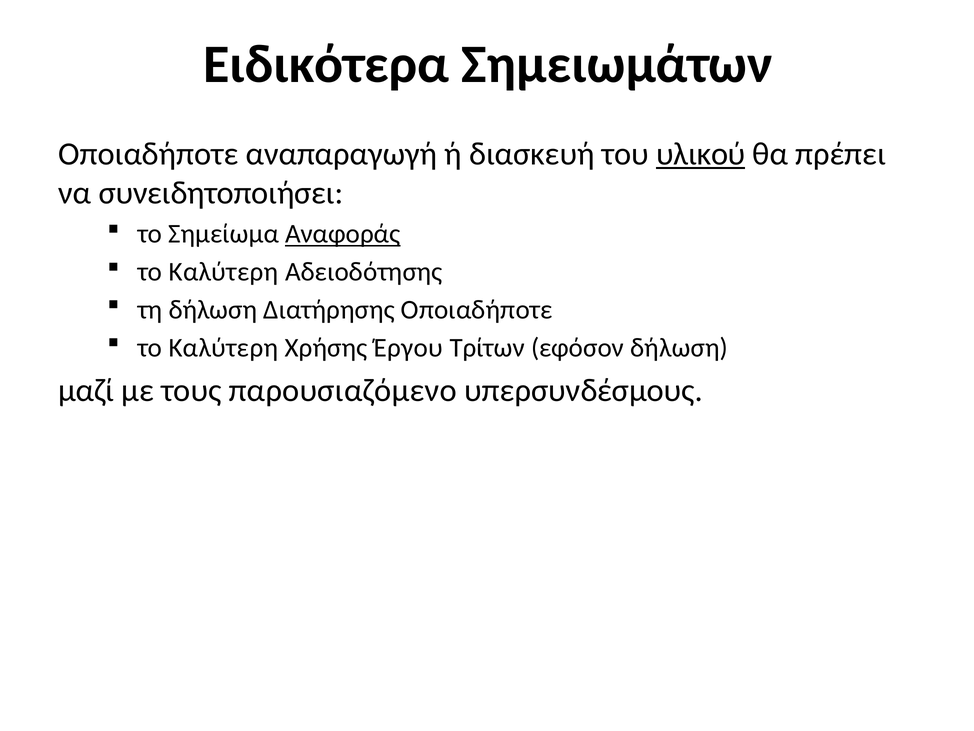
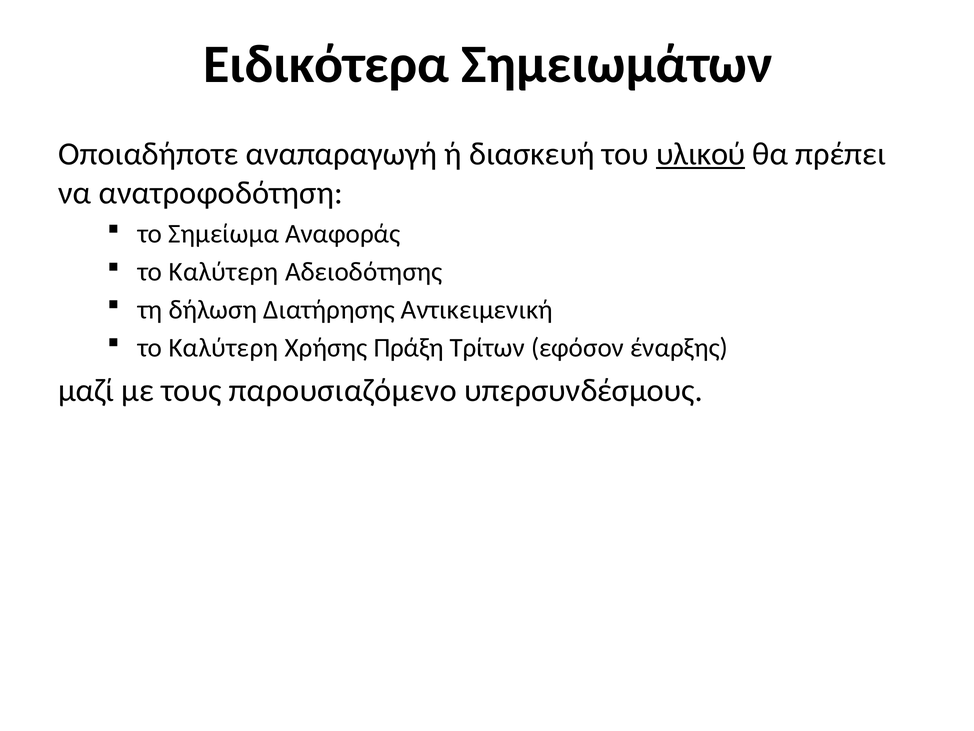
συνειδητοποιήσει: συνειδητοποιήσει -> ανατροφοδότηση
Αναφοράς underline: present -> none
Διατήρησης Οποιαδήποτε: Οποιαδήποτε -> Αντικειμενική
Έργου: Έργου -> Πράξη
εφόσον δήλωση: δήλωση -> έναρξης
